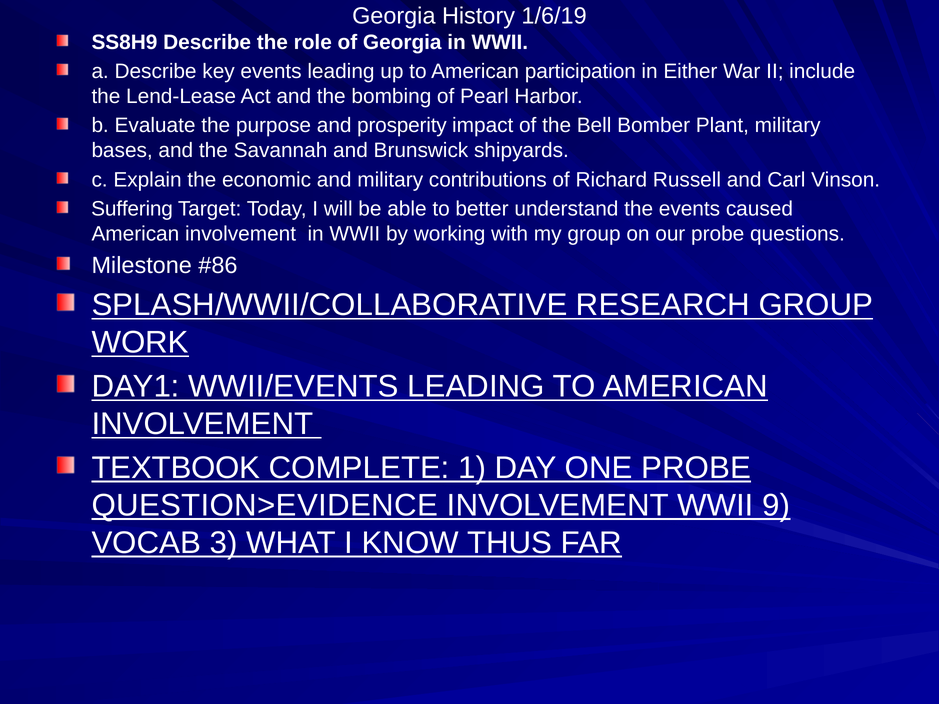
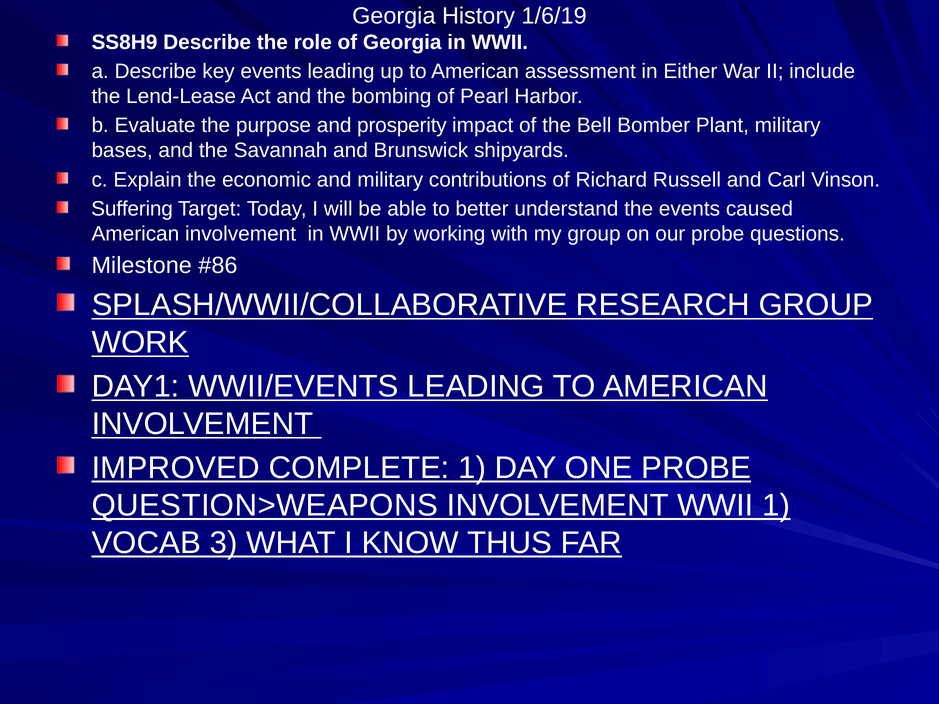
participation: participation -> assessment
TEXTBOOK: TEXTBOOK -> IMPROVED
QUESTION>EVIDENCE: QUESTION>EVIDENCE -> QUESTION>WEAPONS
WWII 9: 9 -> 1
